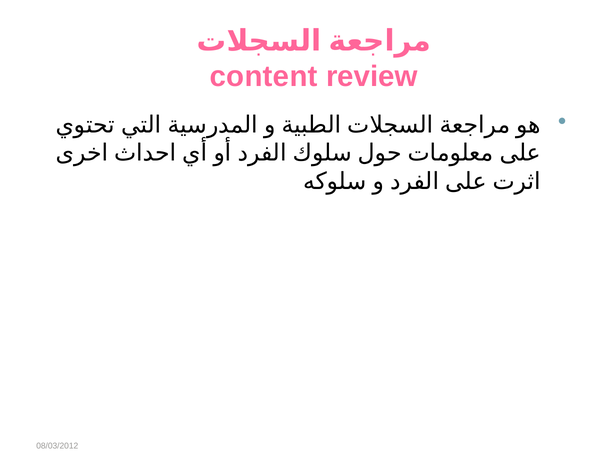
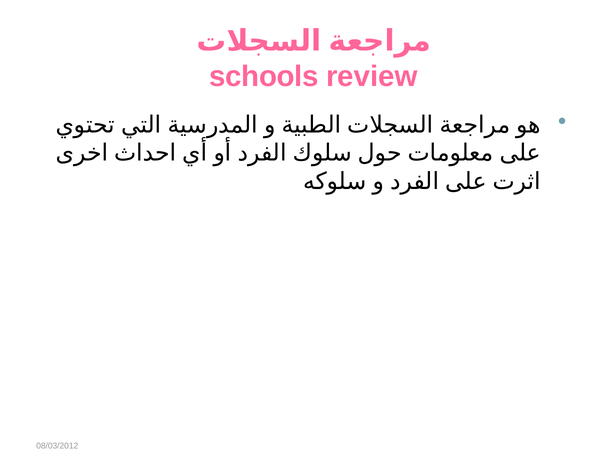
content: content -> schools
